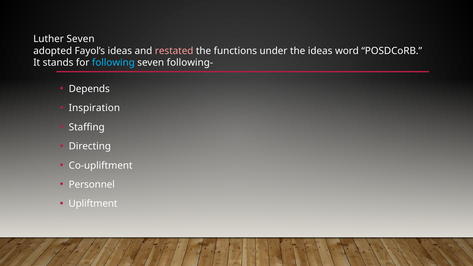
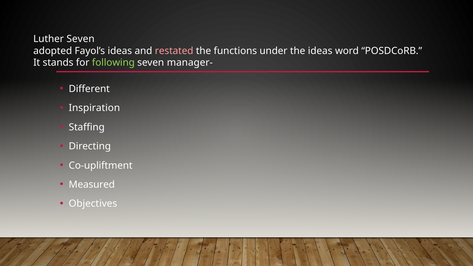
following colour: light blue -> light green
following-: following- -> manager-
Depends: Depends -> Different
Personnel: Personnel -> Measured
Upliftment: Upliftment -> Objectives
